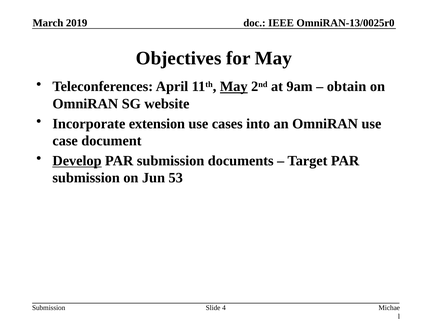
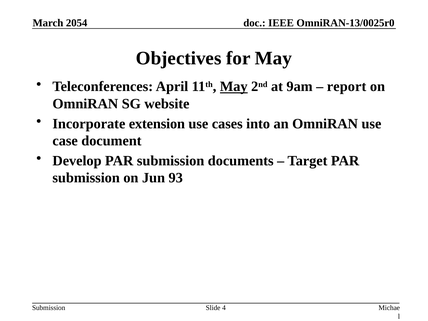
2019: 2019 -> 2054
obtain: obtain -> report
Develop underline: present -> none
53: 53 -> 93
